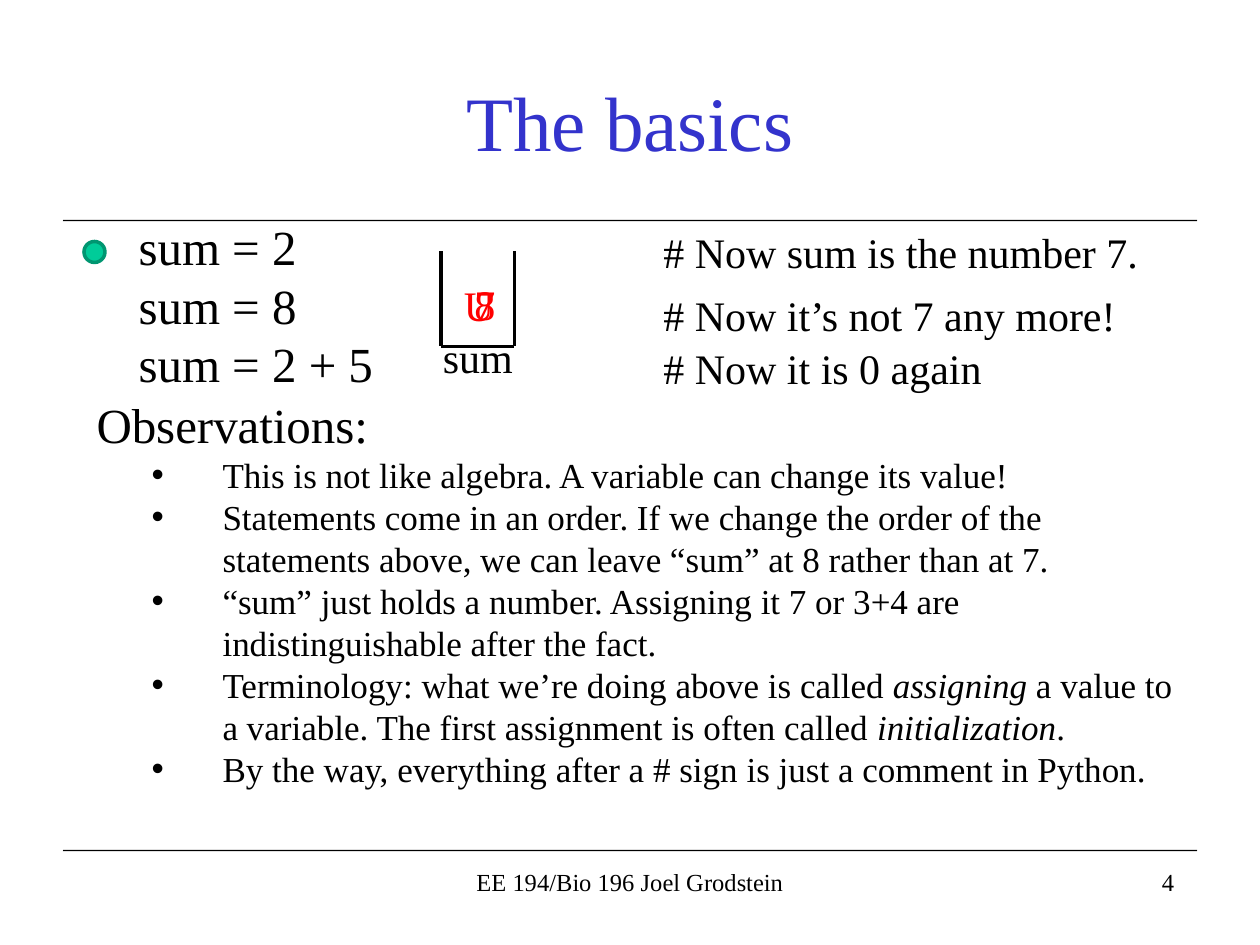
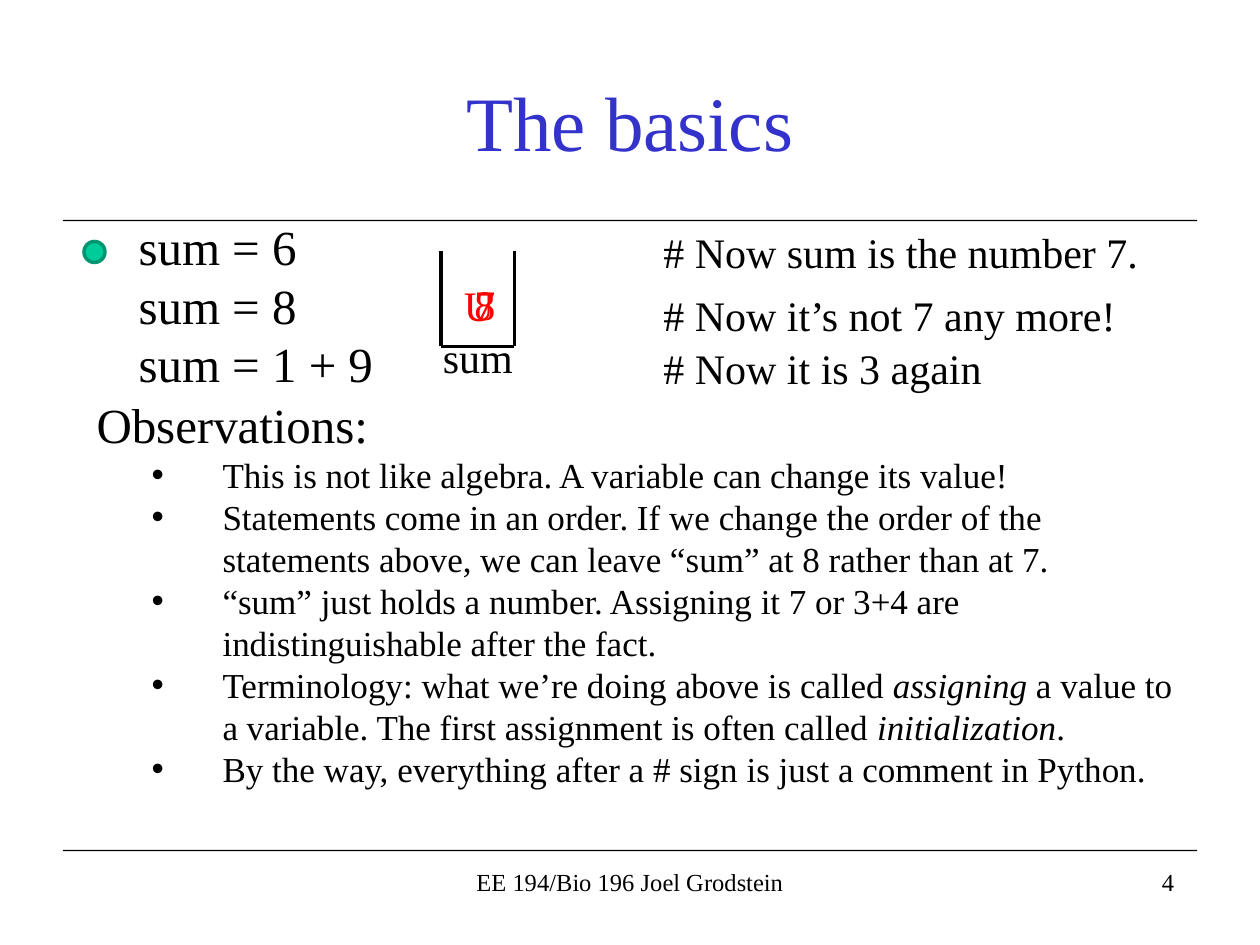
2 at (284, 249): 2 -> 6
2 at (284, 367): 2 -> 1
5: 5 -> 9
0: 0 -> 3
